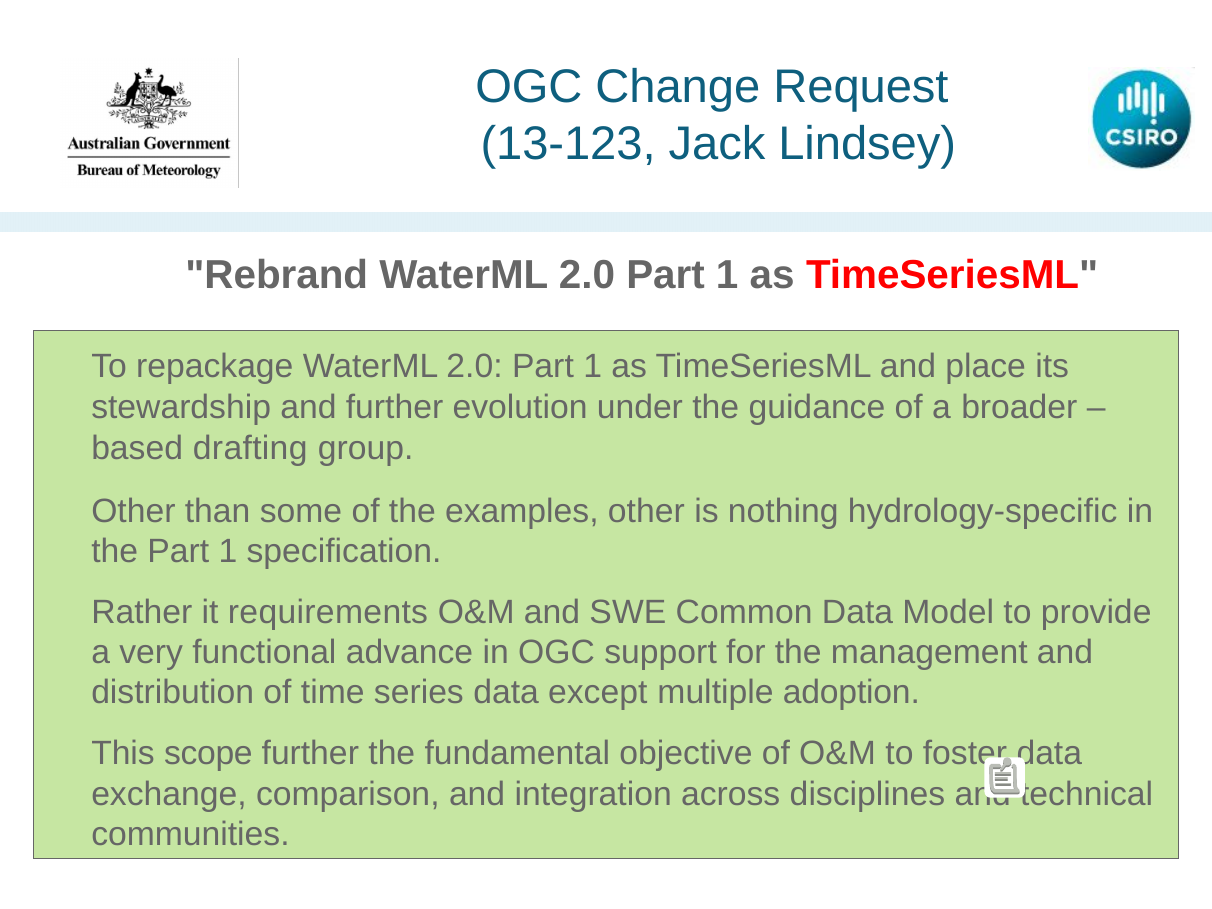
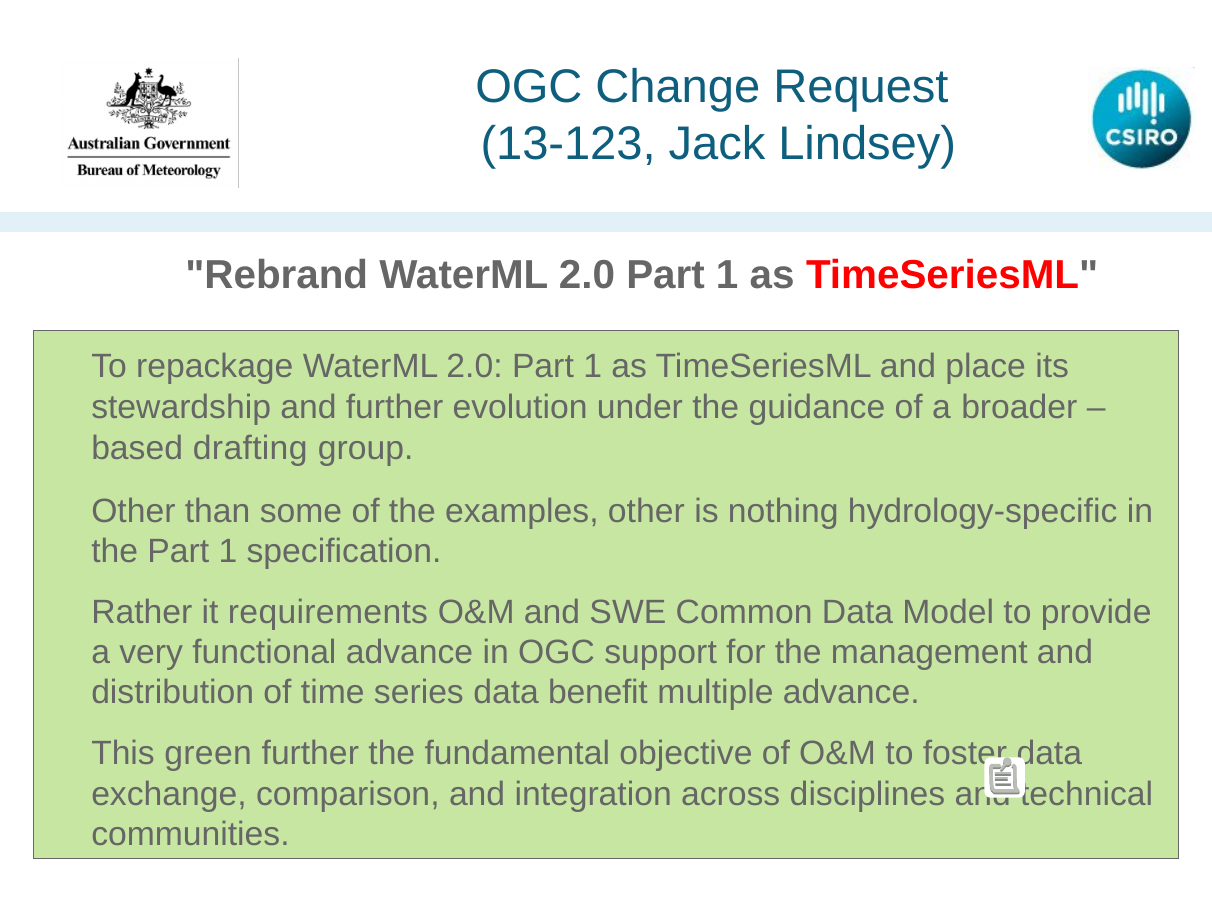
except: except -> benefit
multiple adoption: adoption -> advance
scope: scope -> green
